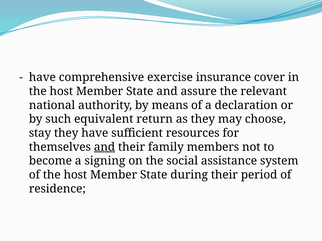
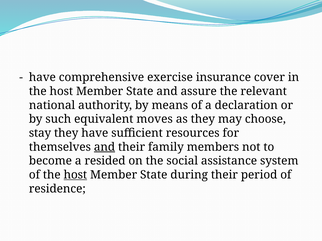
return: return -> moves
signing: signing -> resided
host at (75, 175) underline: none -> present
